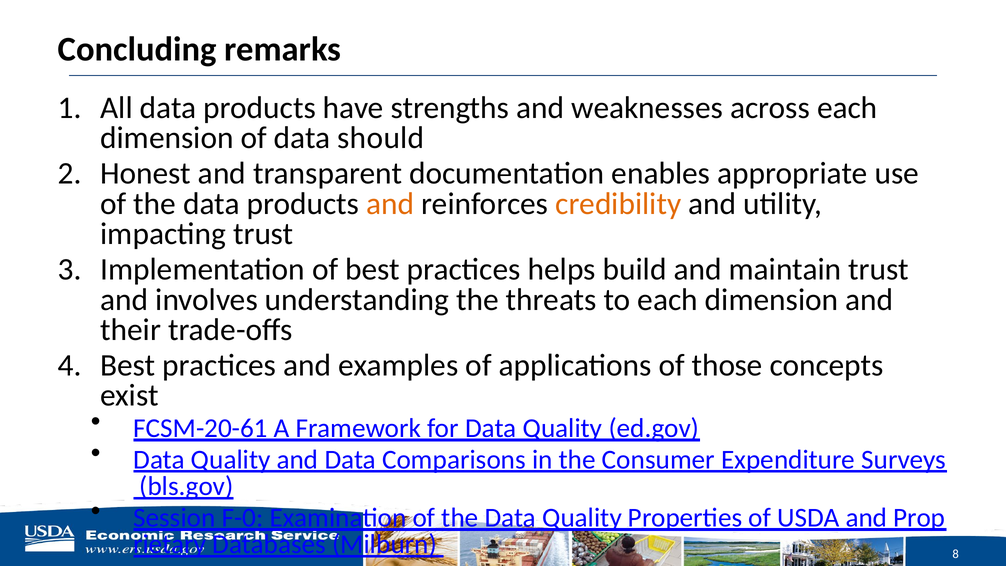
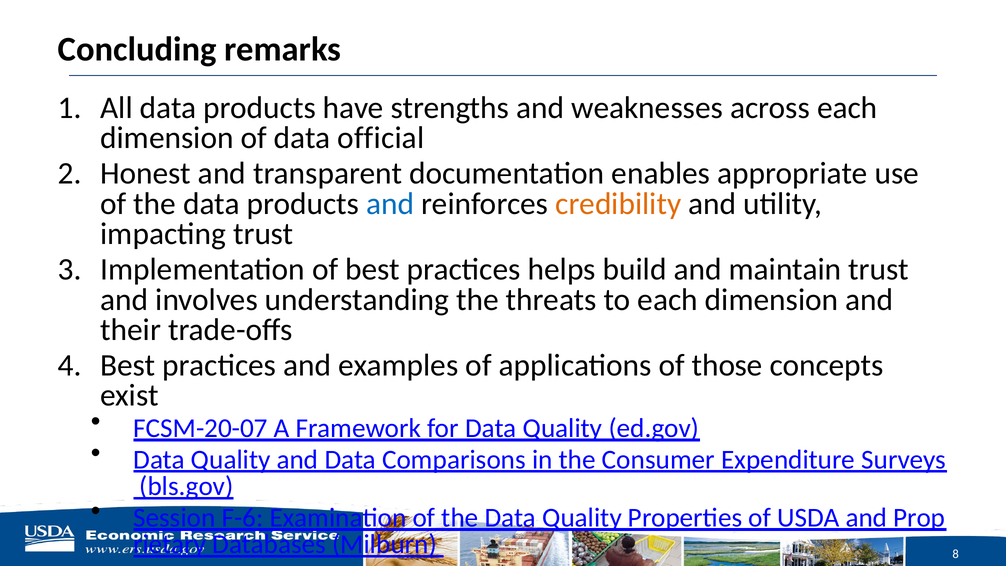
should: should -> official
and at (390, 204) colour: orange -> blue
FCSM-20-61: FCSM-20-61 -> FCSM-20-07
F-0: F-0 -> F-6
